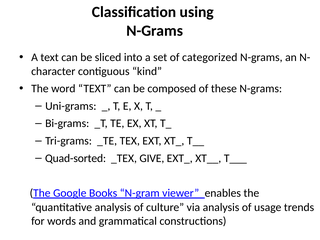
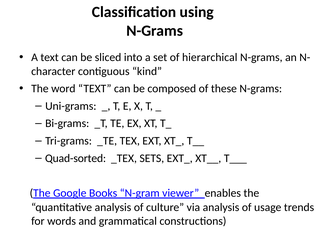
categorized: categorized -> hierarchical
GIVE: GIVE -> SETS
